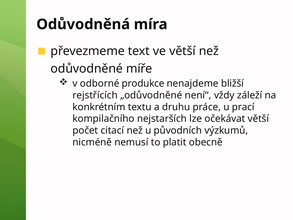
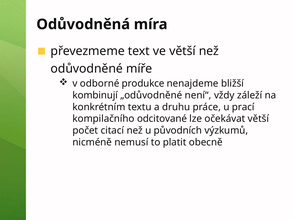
rejstřících: rejstřících -> kombinují
nejstarších: nejstarších -> odcitované
